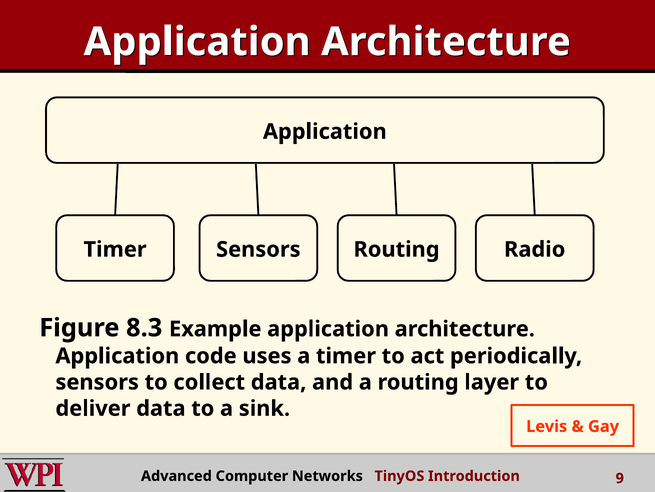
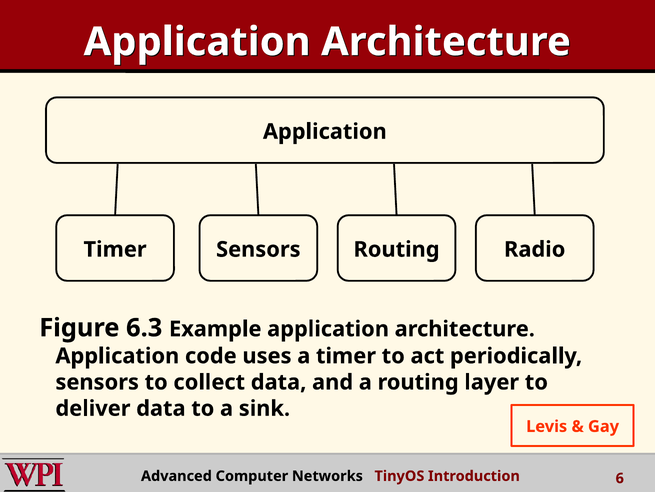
8.3: 8.3 -> 6.3
9: 9 -> 6
